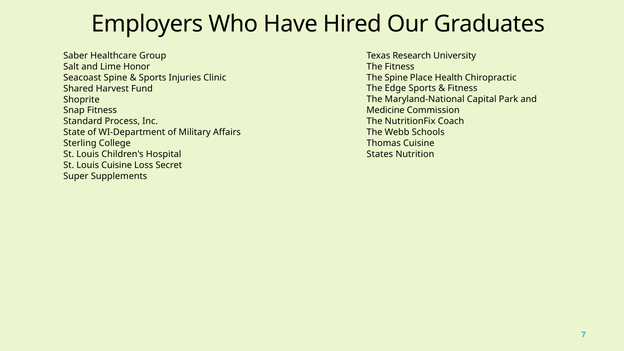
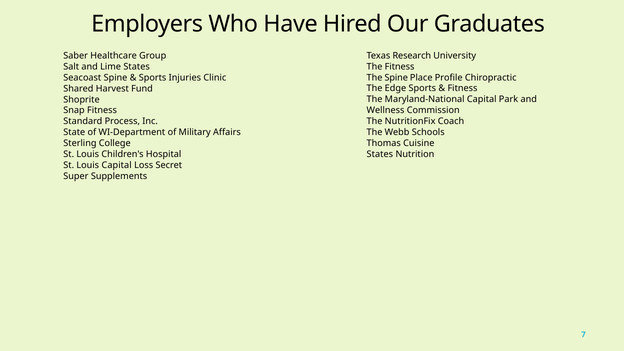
Lime Honor: Honor -> States
Health: Health -> Profile
Medicine: Medicine -> Wellness
Louis Cuisine: Cuisine -> Capital
